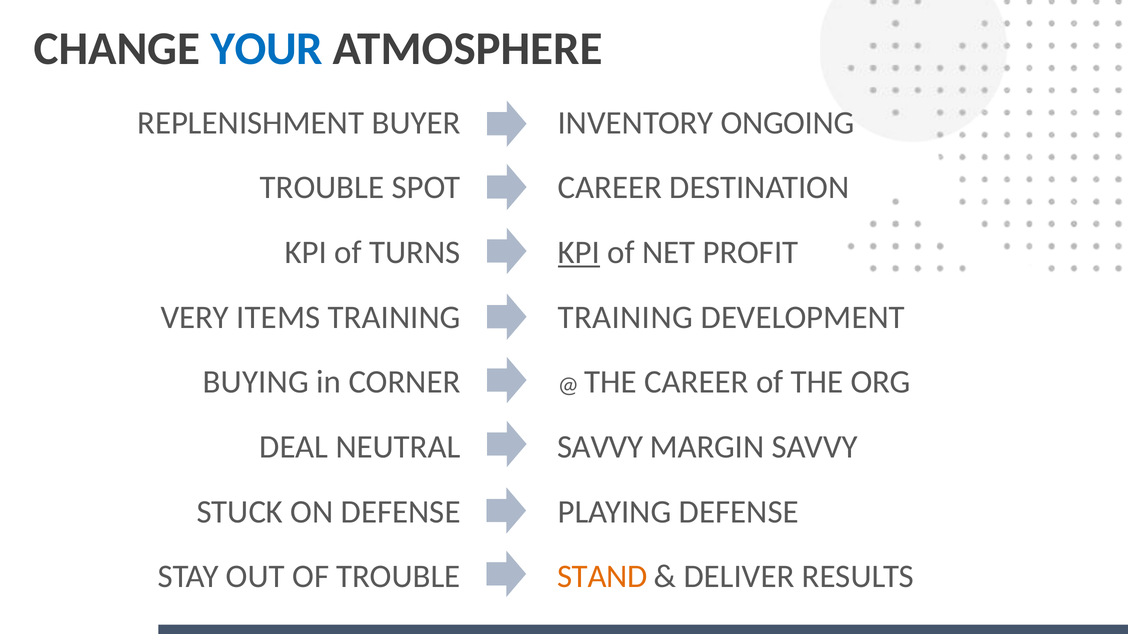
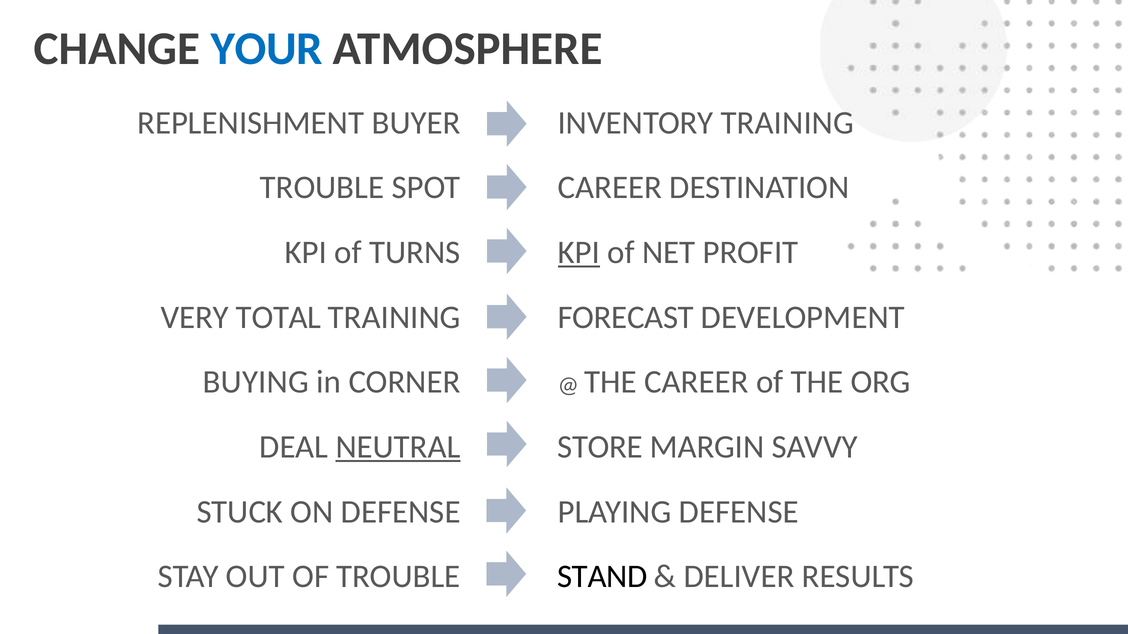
INVENTORY ONGOING: ONGOING -> TRAINING
ITEMS: ITEMS -> TOTAL
TRAINING at (625, 317): TRAINING -> FORECAST
NEUTRAL underline: none -> present
SAVVY at (600, 447): SAVVY -> STORE
STAND colour: orange -> black
